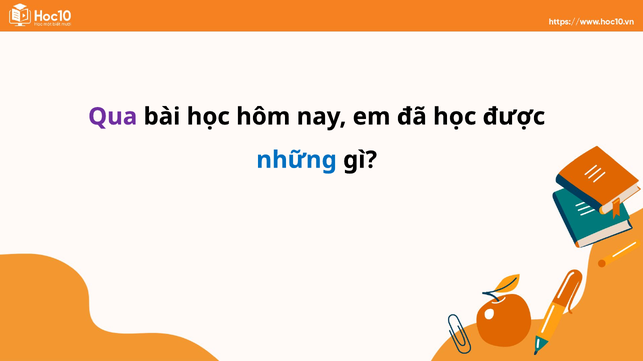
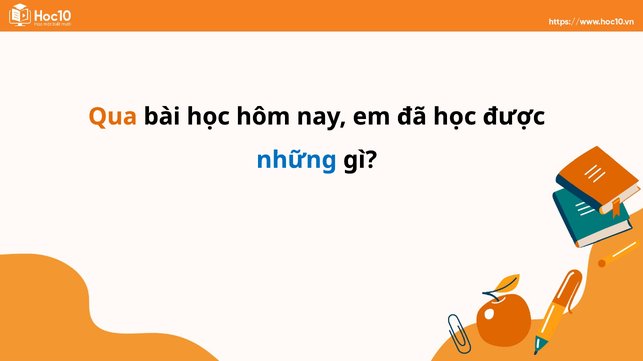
Qua colour: purple -> orange
